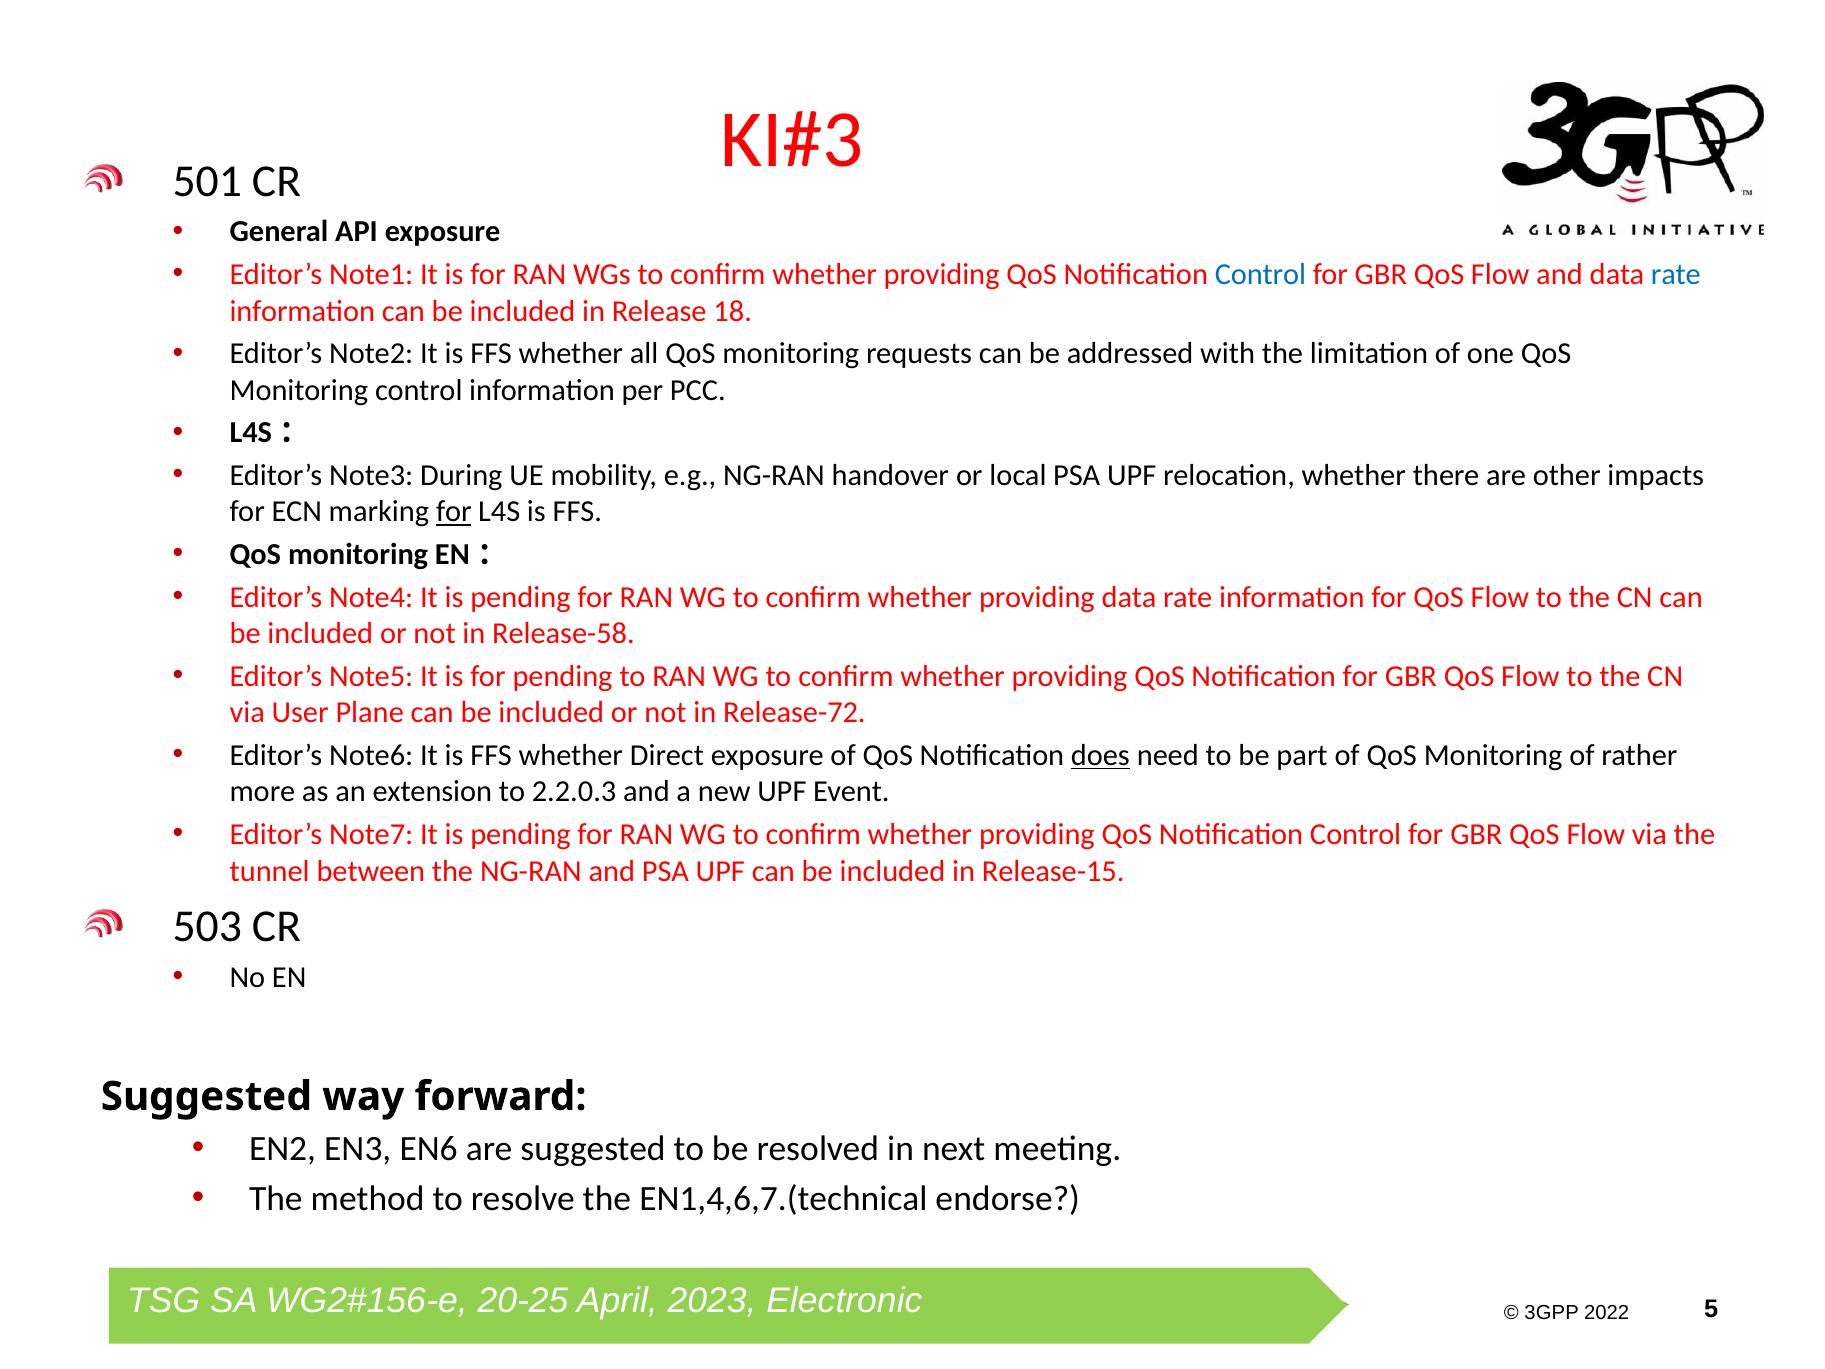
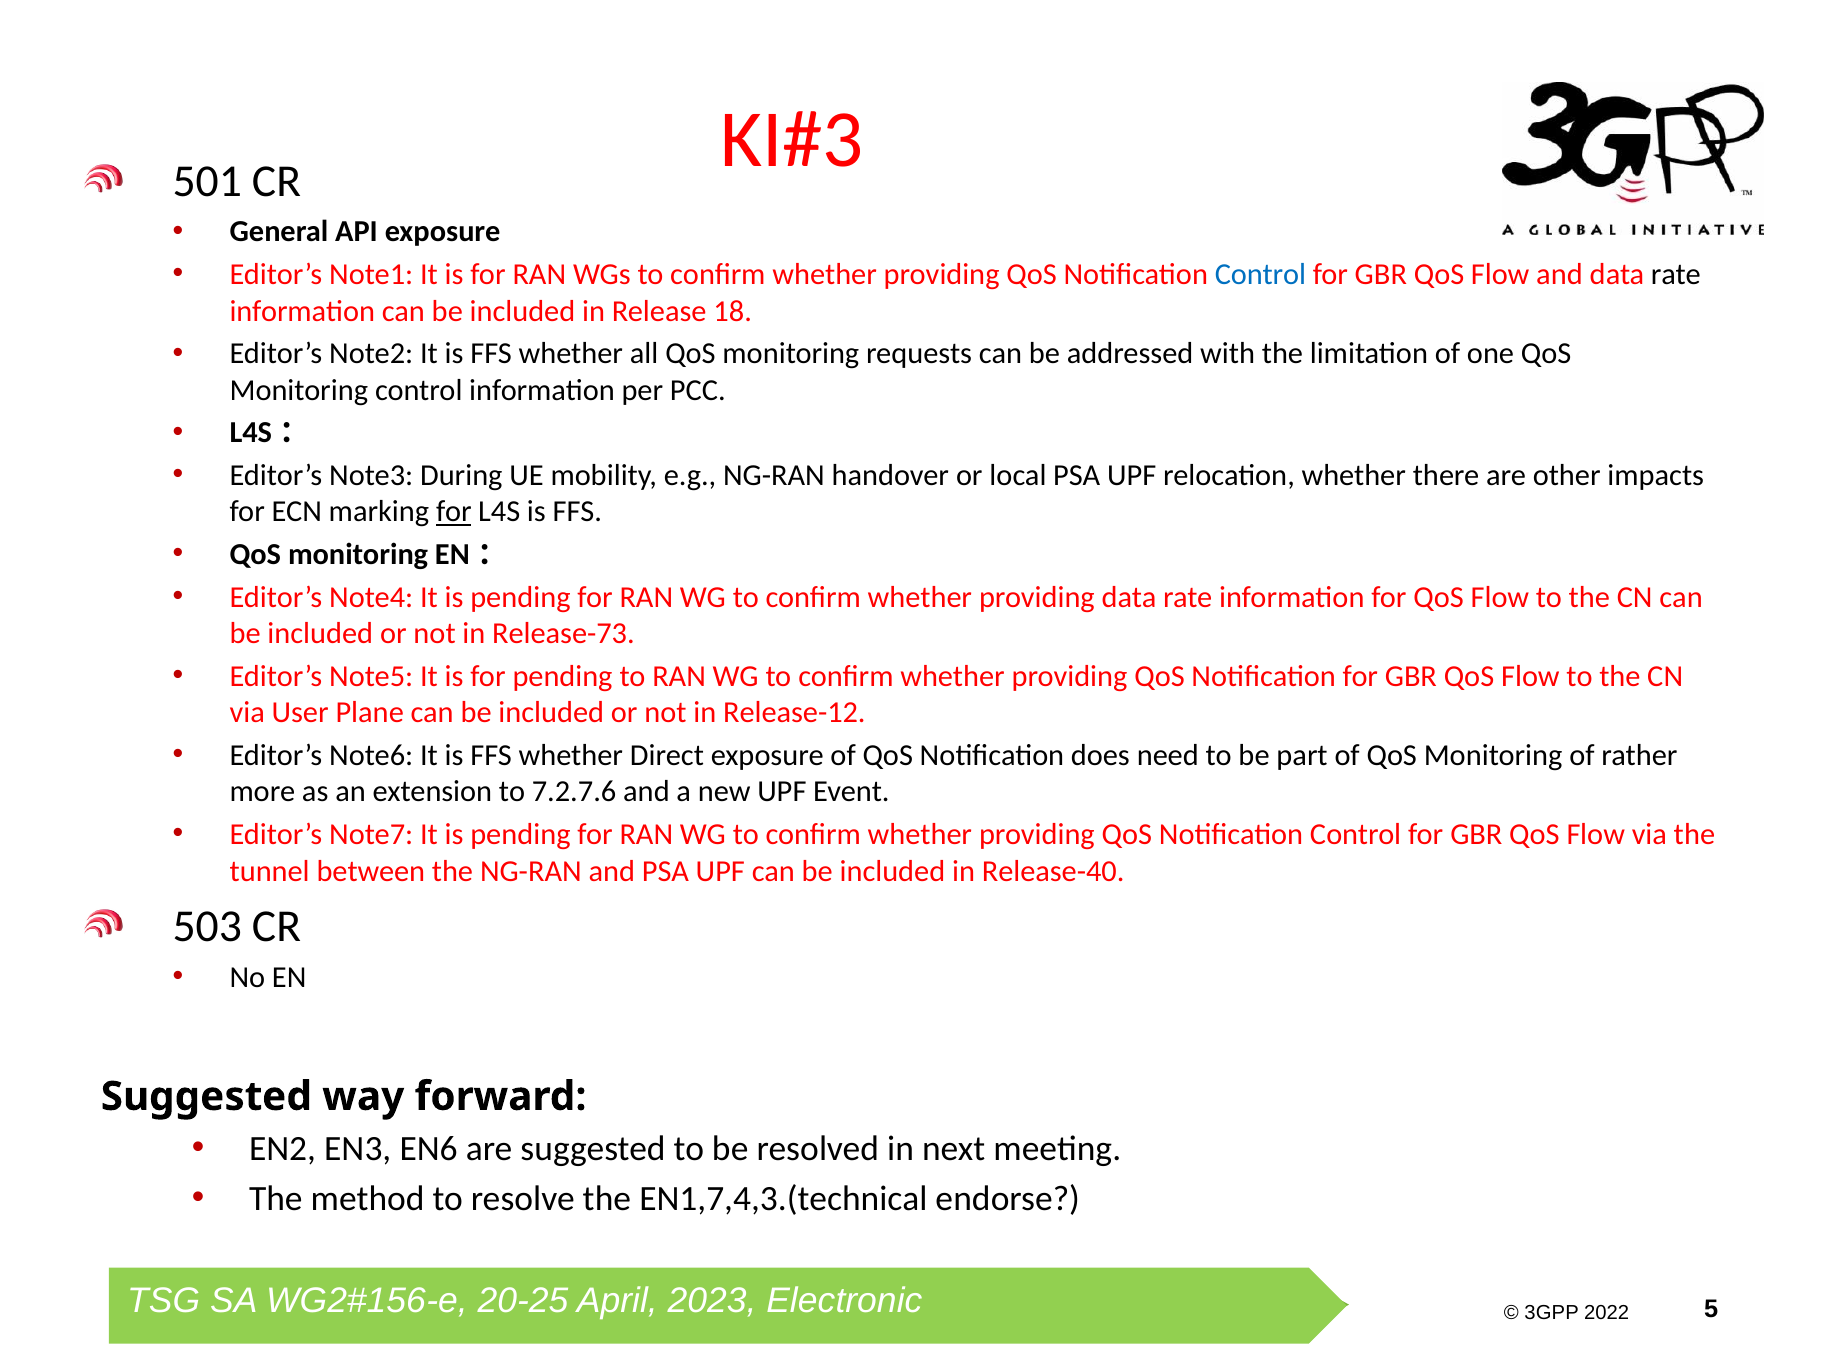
rate at (1676, 274) colour: blue -> black
Release-58: Release-58 -> Release-73
Release-72: Release-72 -> Release-12
does underline: present -> none
2.2.0.3: 2.2.0.3 -> 7.2.7.6
Release-15: Release-15 -> Release-40
EN1,4,6,7.(technical: EN1,4,6,7.(technical -> EN1,7,4,3.(technical
